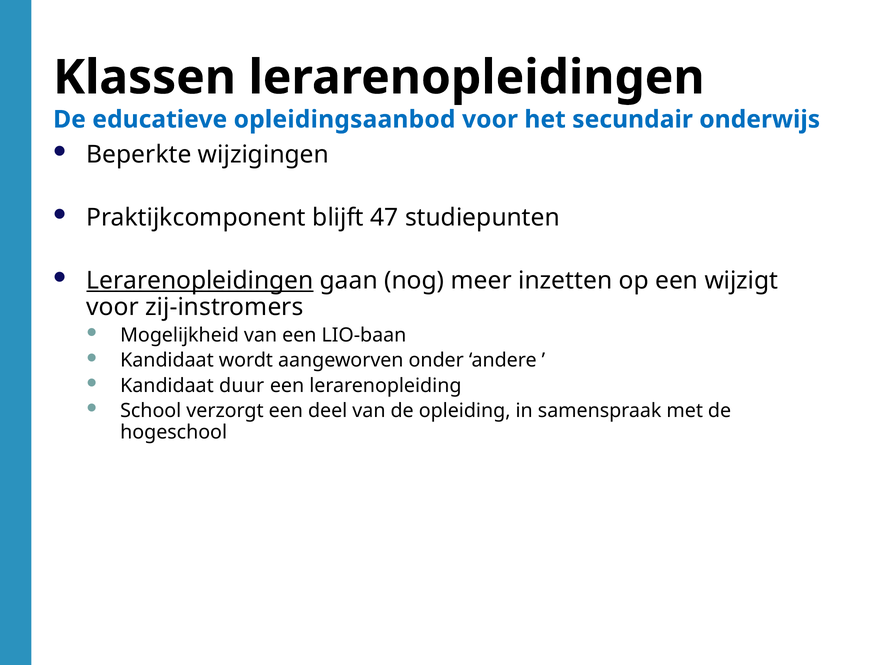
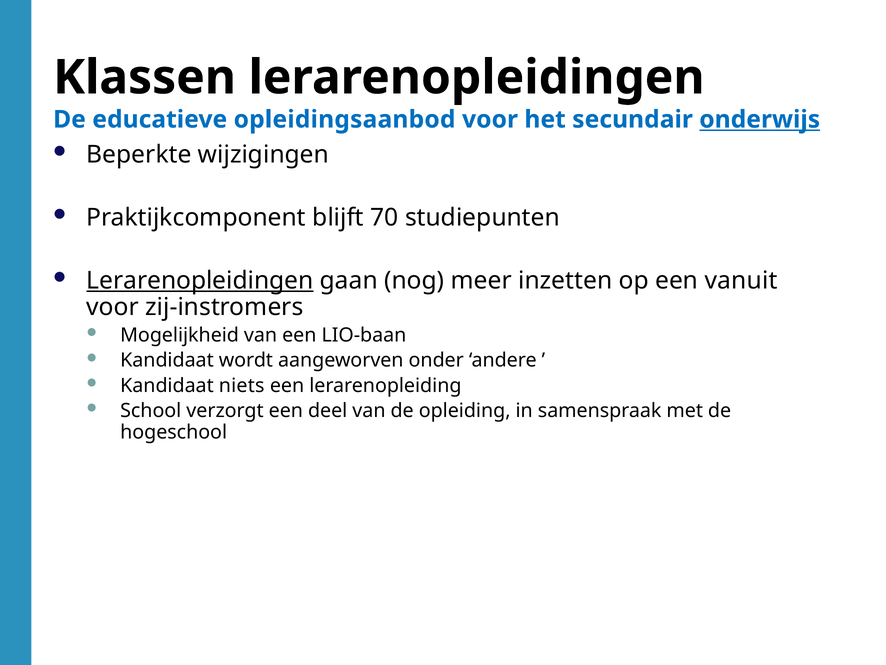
onderwijs underline: none -> present
47: 47 -> 70
wijzigt: wijzigt -> vanuit
duur: duur -> niets
